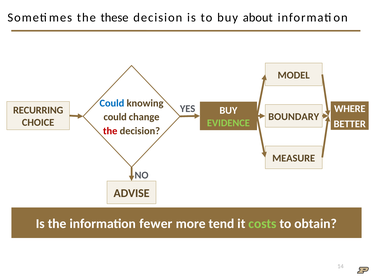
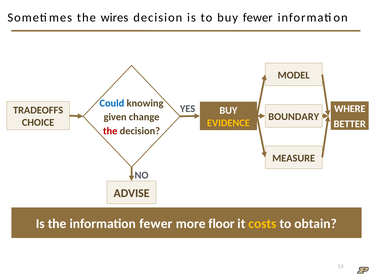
these: these -> wires
buy about: about -> fewer
RECURRING: RECURRING -> TRADEOFFS
could at (115, 117): could -> given
EVIDENCE colour: light green -> yellow
tend: tend -> floor
costs colour: light green -> yellow
